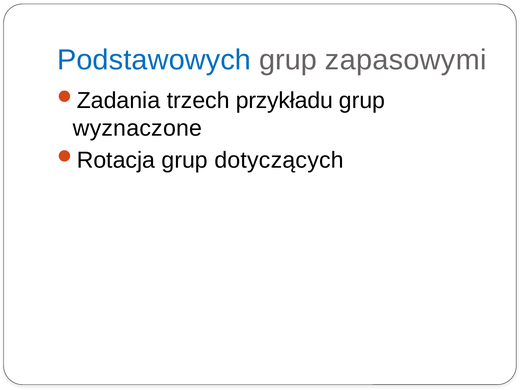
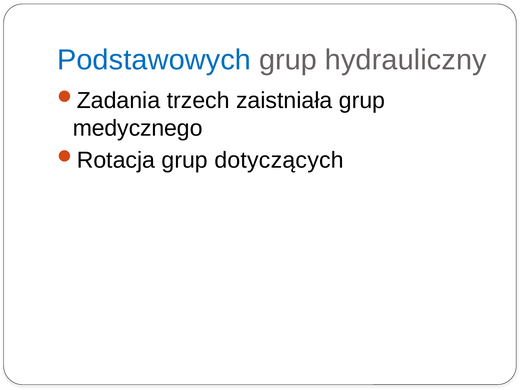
zapasowymi: zapasowymi -> hydrauliczny
przykładu: przykładu -> zaistniała
wyznaczone: wyznaczone -> medycznego
